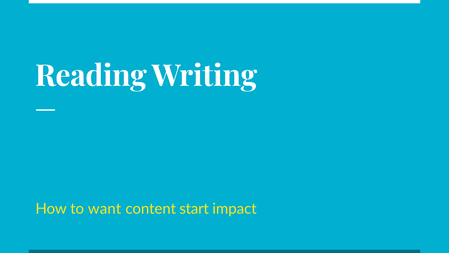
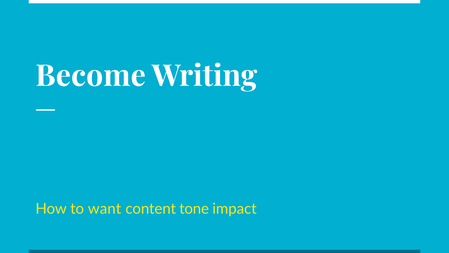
Reading: Reading -> Become
start: start -> tone
